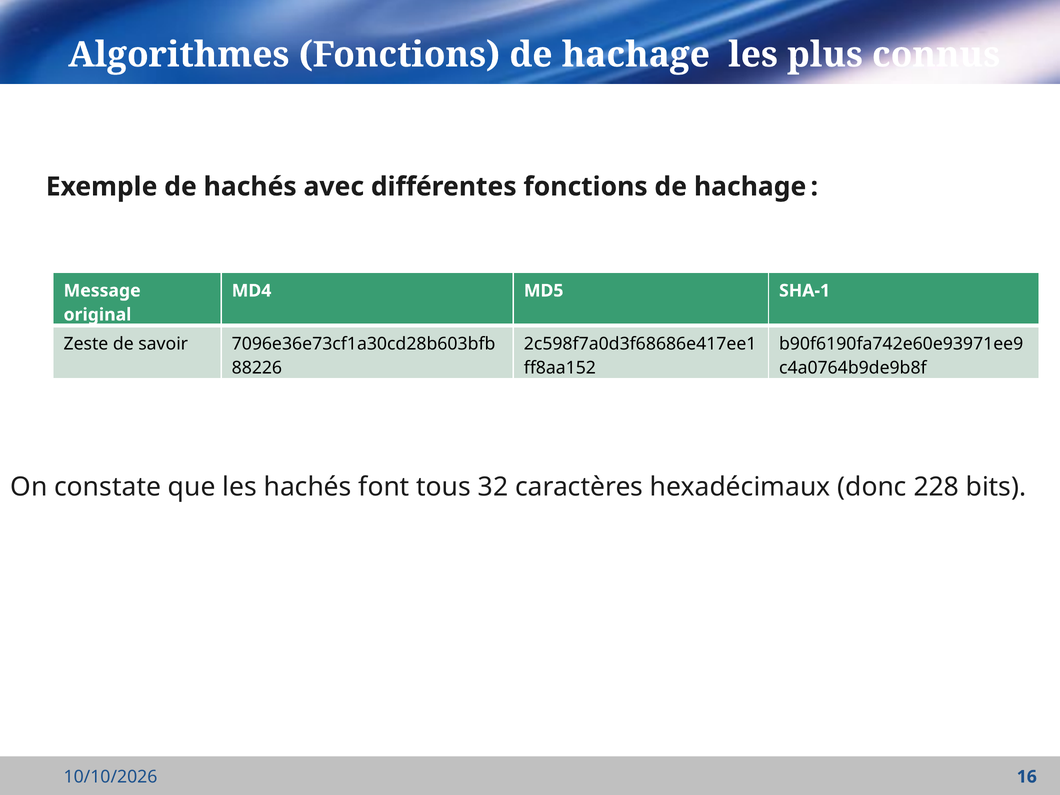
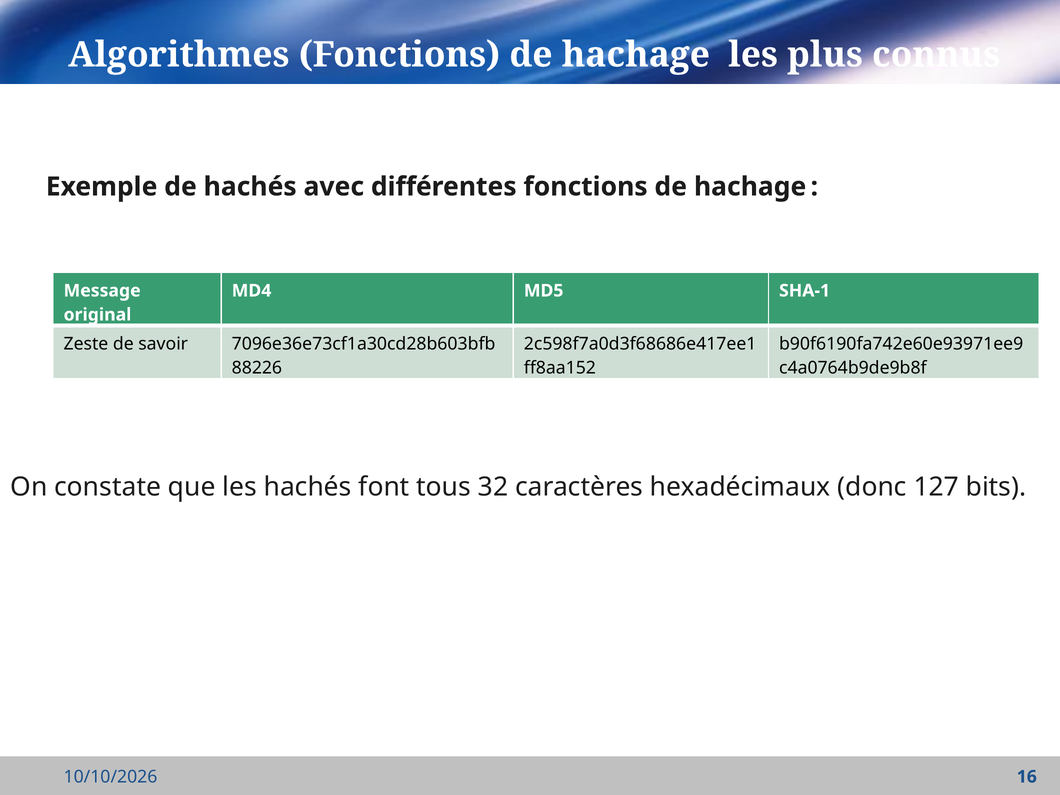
228: 228 -> 127
